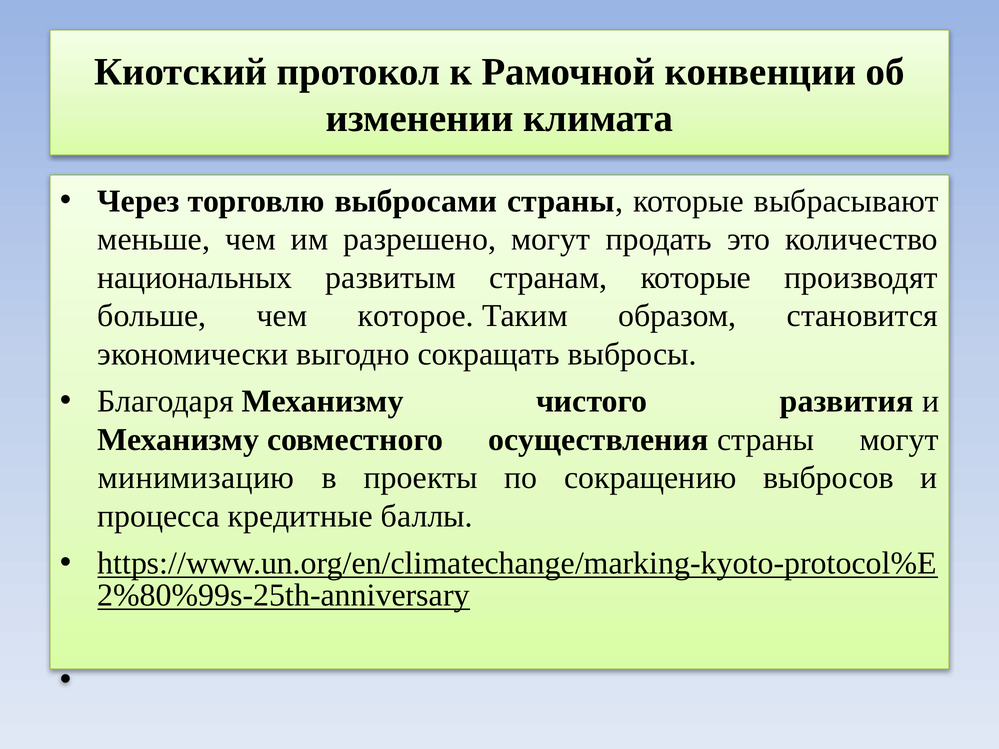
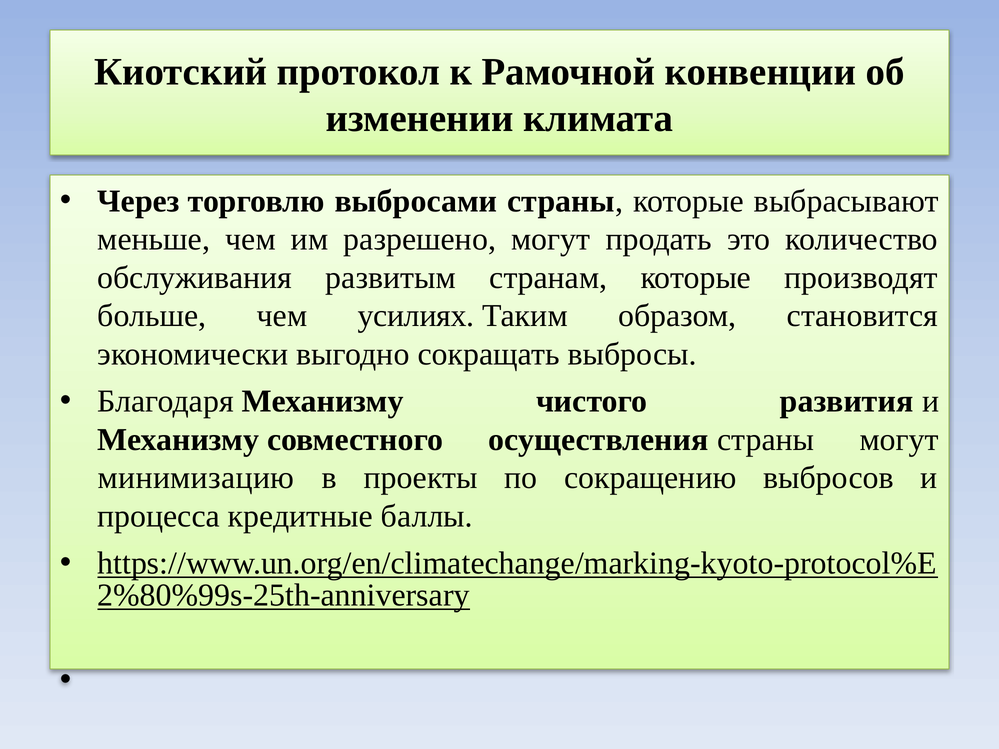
национальных: национальных -> обслуживания
которое: которое -> усилиях
